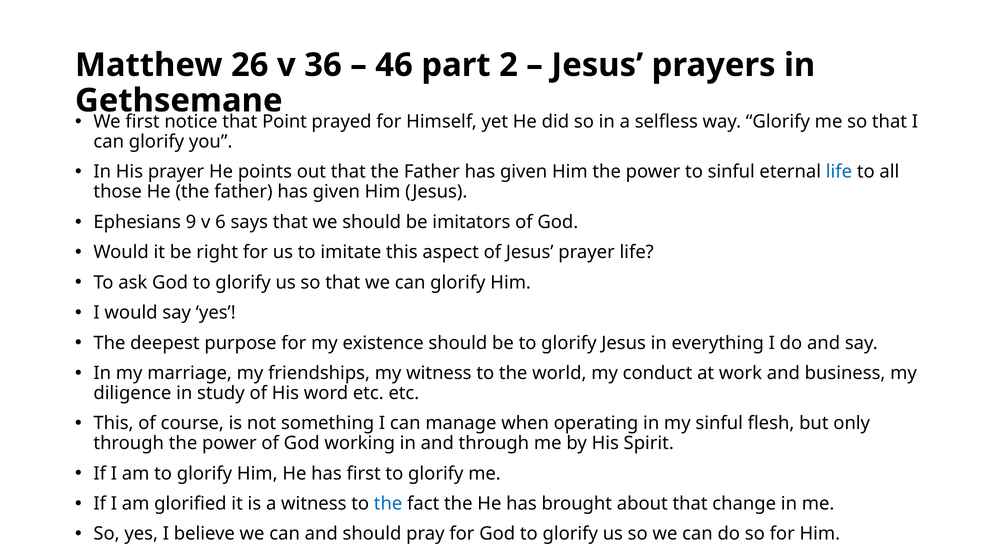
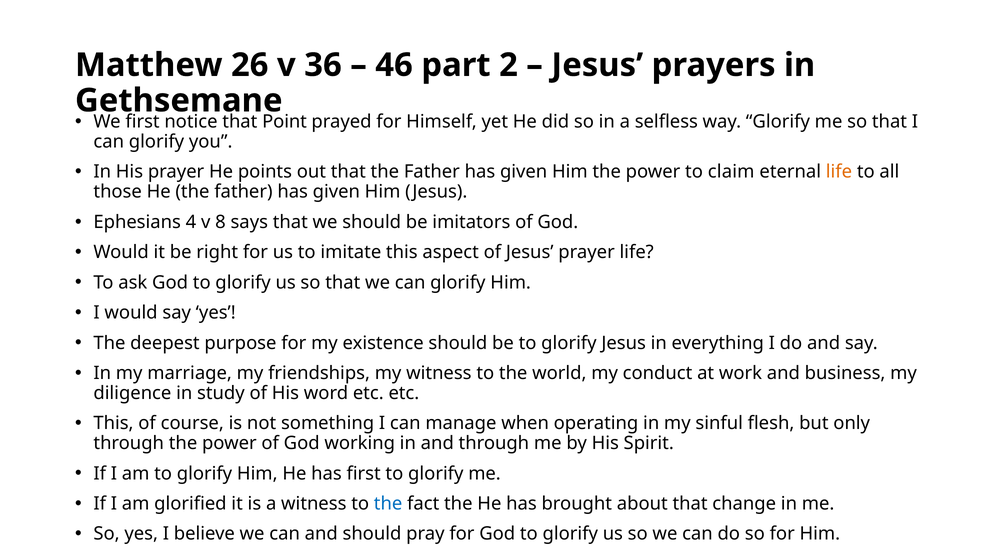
to sinful: sinful -> claim
life at (839, 172) colour: blue -> orange
9: 9 -> 4
6: 6 -> 8
